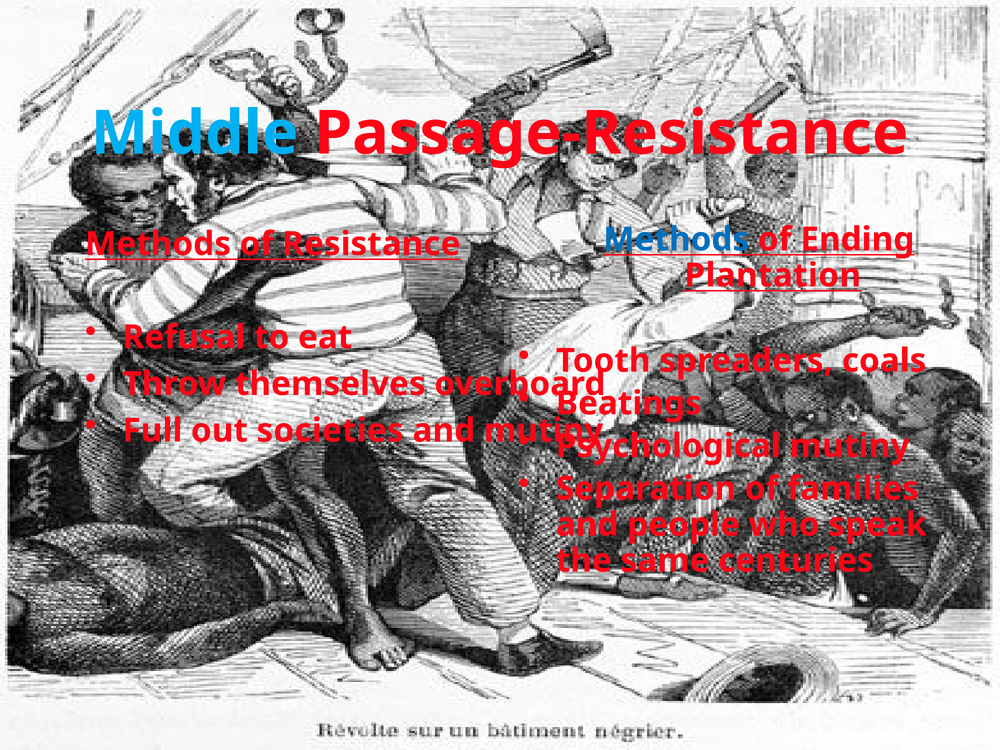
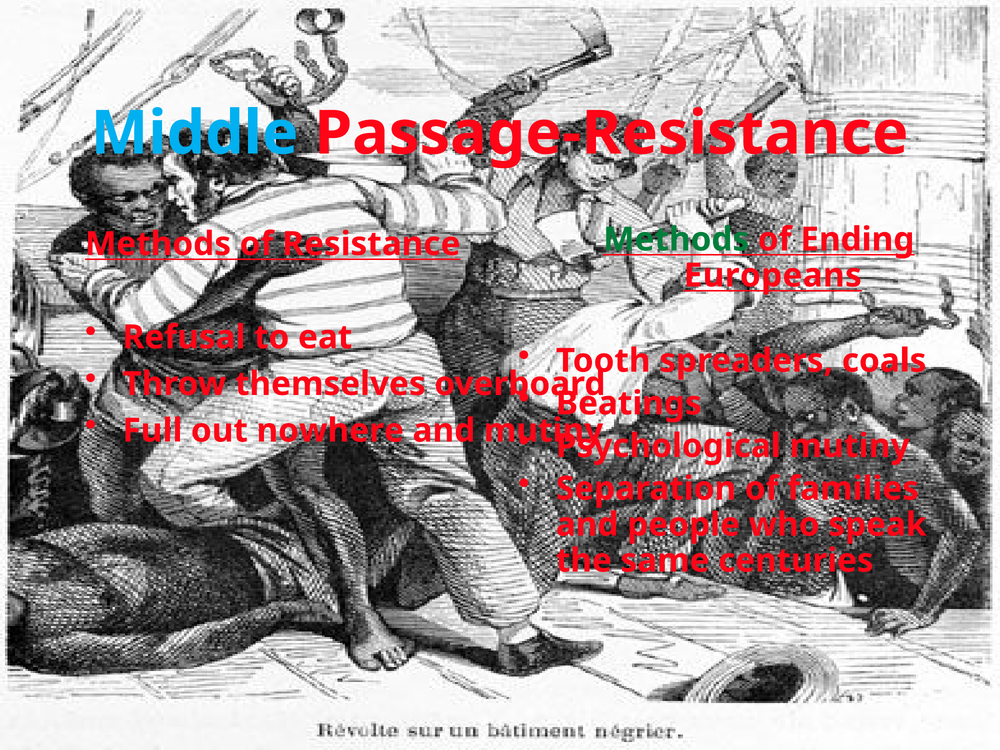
Methods at (676, 239) colour: blue -> green
Plantation: Plantation -> Europeans
societies: societies -> nowhere
